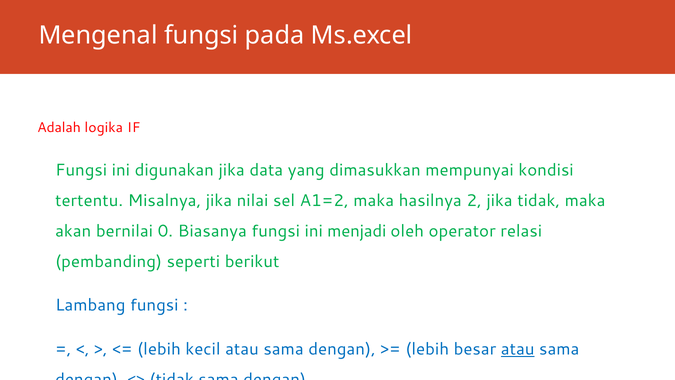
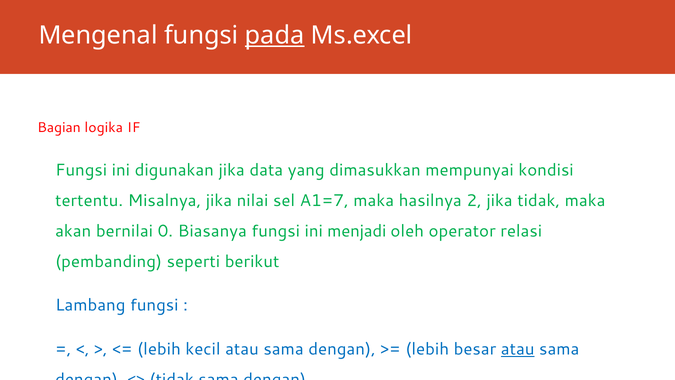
pada underline: none -> present
Adalah: Adalah -> Bagian
A1=2: A1=2 -> A1=7
